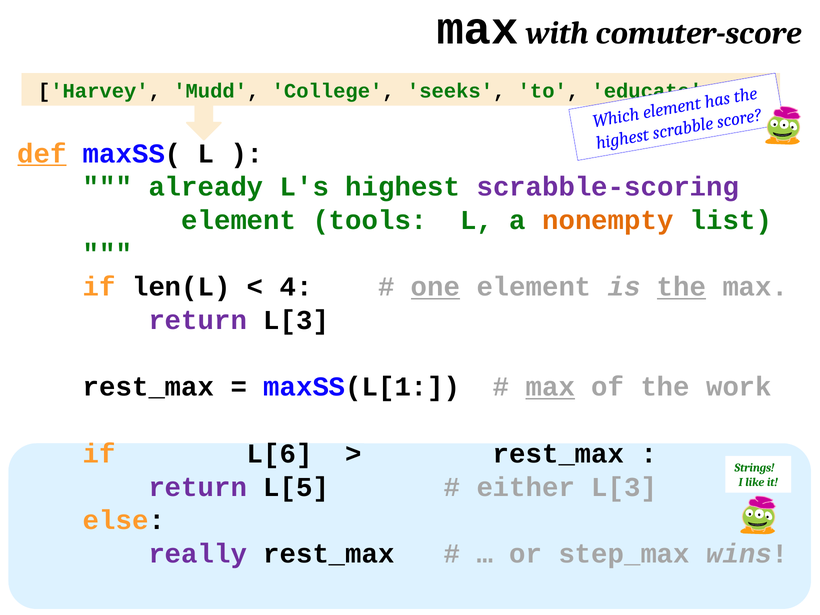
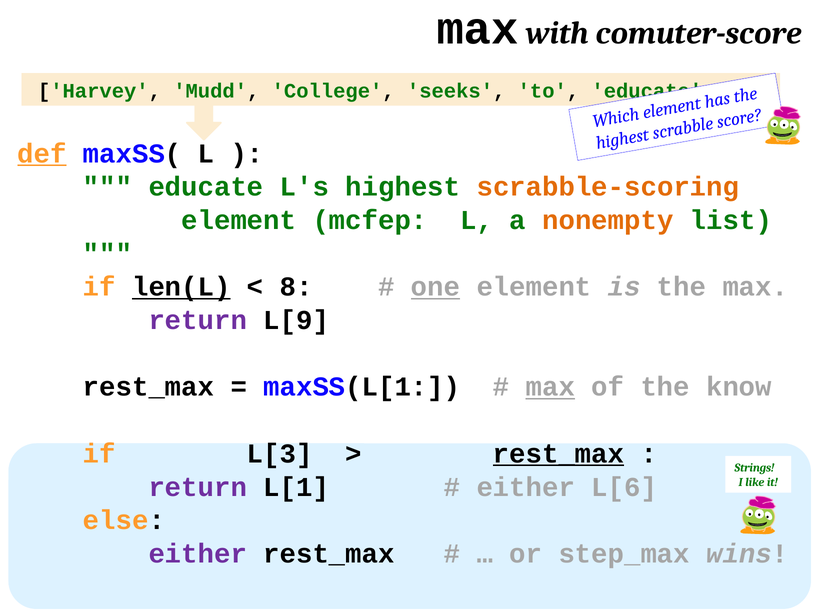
already at (206, 187): already -> educate
scrabble-scoring colour: purple -> orange
tools: tools -> mcfep
len(L underline: none -> present
4: 4 -> 8
the at (682, 287) underline: present -> none
return L[3: L[3 -> L[9
work: work -> know
L[6: L[6 -> L[3
rest_max at (559, 454) underline: none -> present
L[5: L[5 -> L[1
either L[3: L[3 -> L[6
really at (198, 554): really -> either
